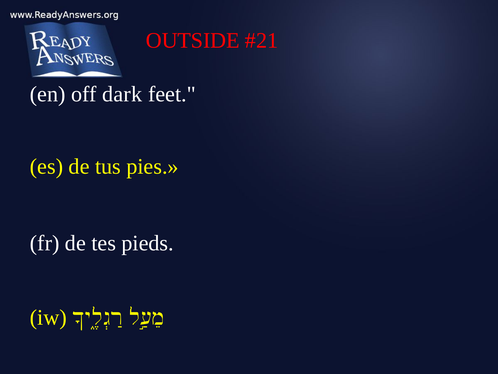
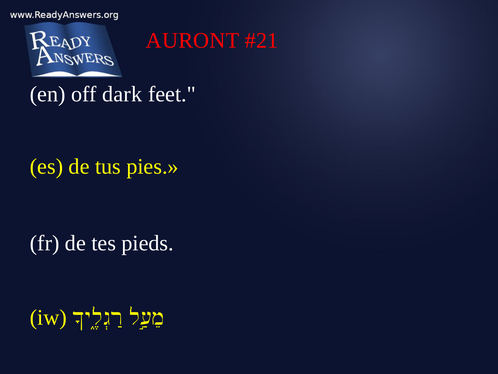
OUTSIDE: OUTSIDE -> AURONT
